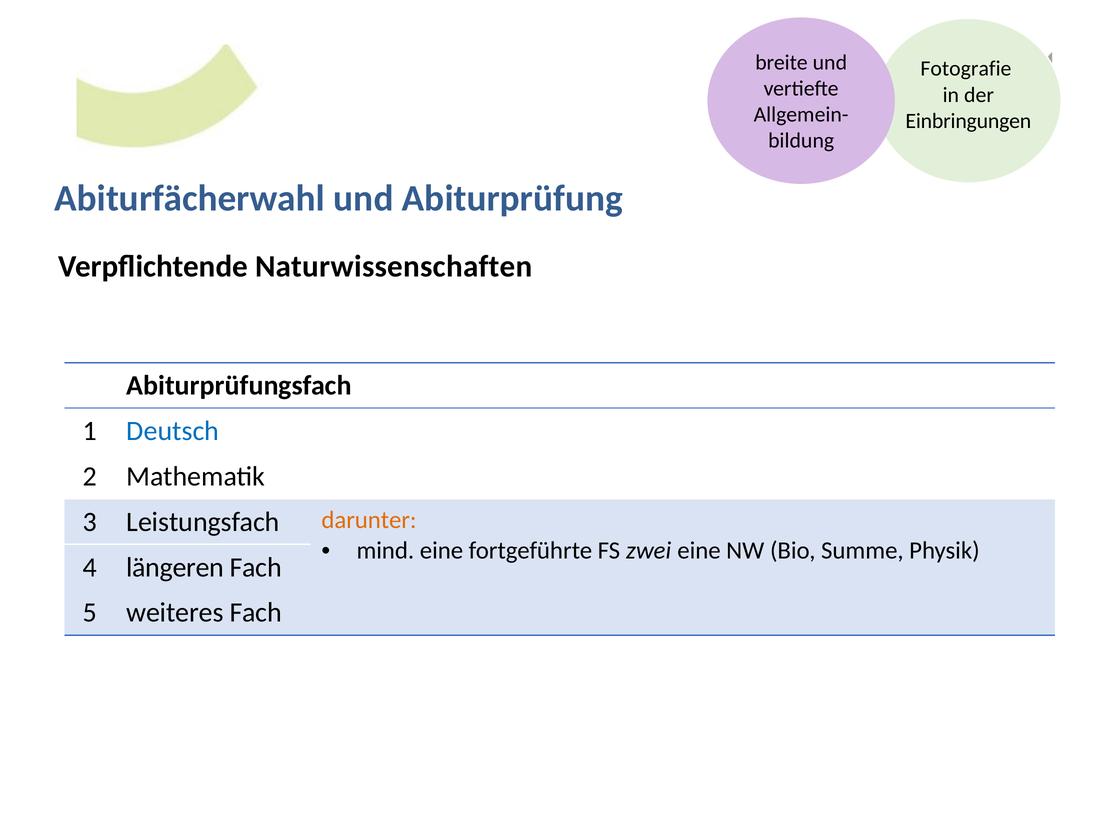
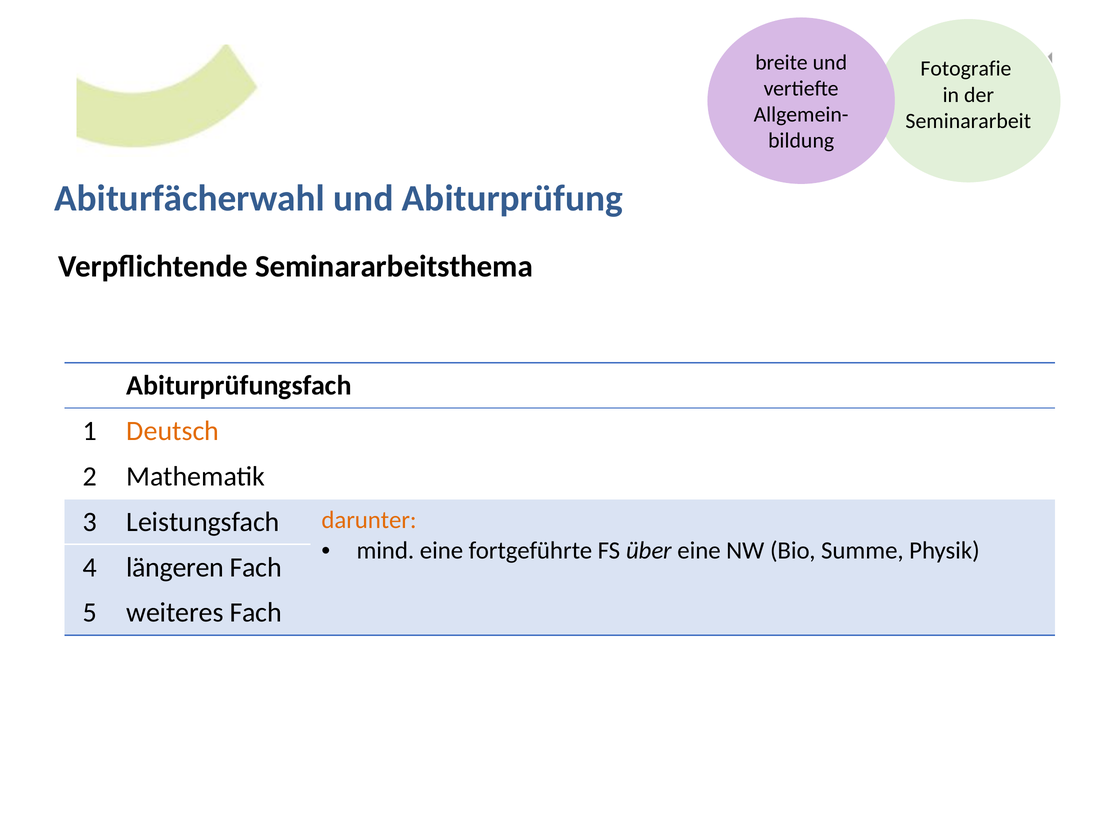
Einbringungen: Einbringungen -> Seminararbeit
Naturwissenschaften: Naturwissenschaften -> Seminararbeitsthema
Deutsch colour: blue -> orange
zwei: zwei -> über
